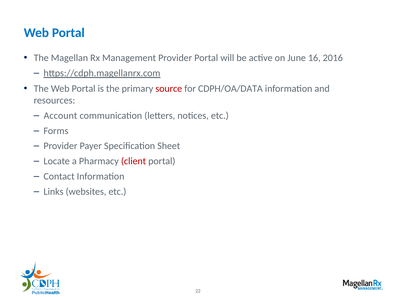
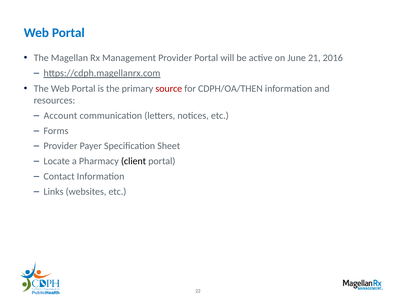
16: 16 -> 21
CDPH/OA/DATA: CDPH/OA/DATA -> CDPH/OA/THEN
client colour: red -> black
